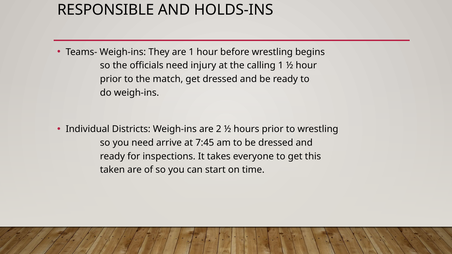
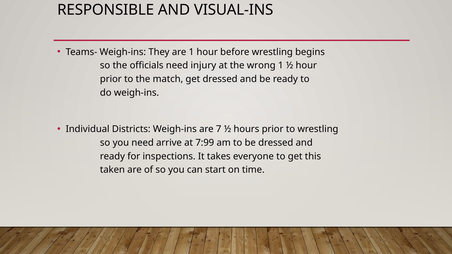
HOLDS-INS: HOLDS-INS -> VISUAL-INS
calling: calling -> wrong
2: 2 -> 7
7:45: 7:45 -> 7:99
